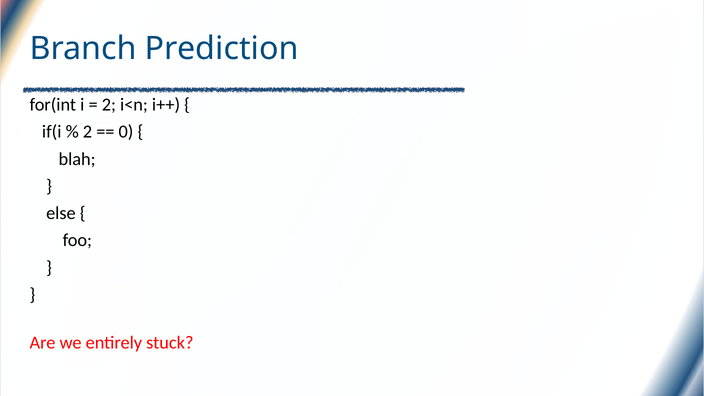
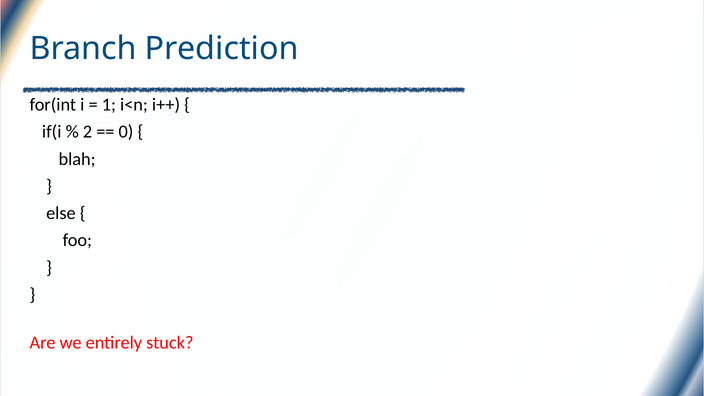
2 at (109, 105): 2 -> 1
